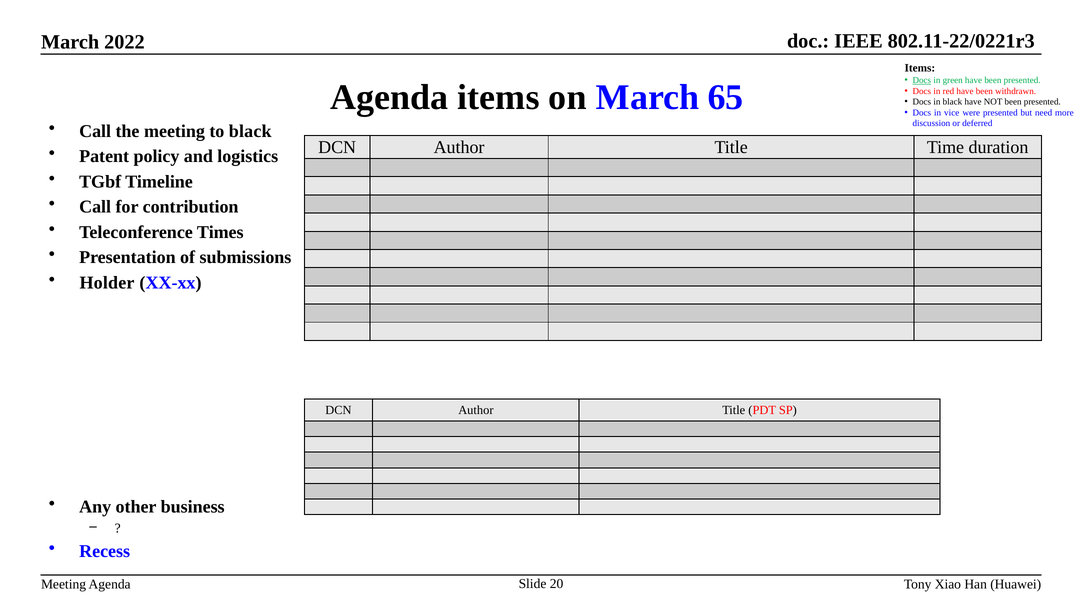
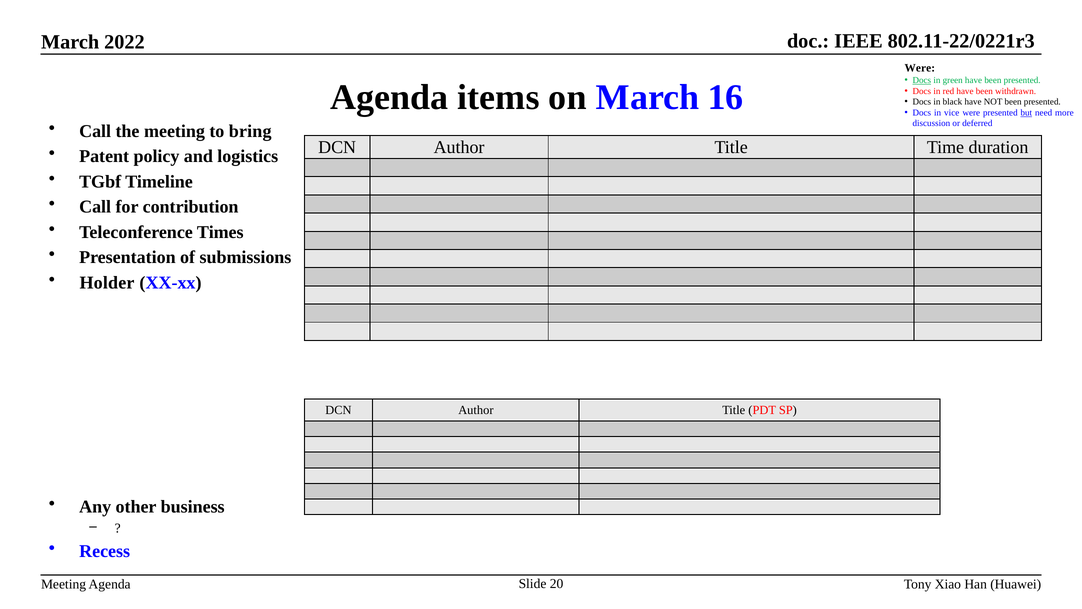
Items at (920, 68): Items -> Were
65: 65 -> 16
but underline: none -> present
to black: black -> bring
